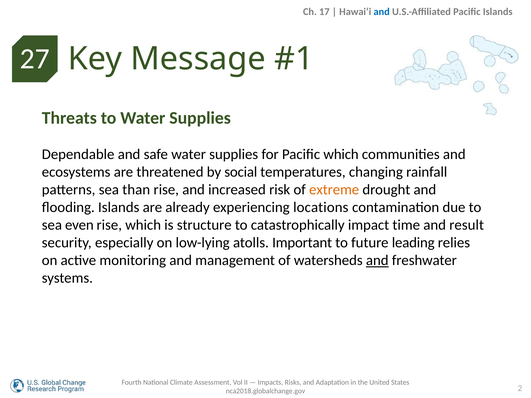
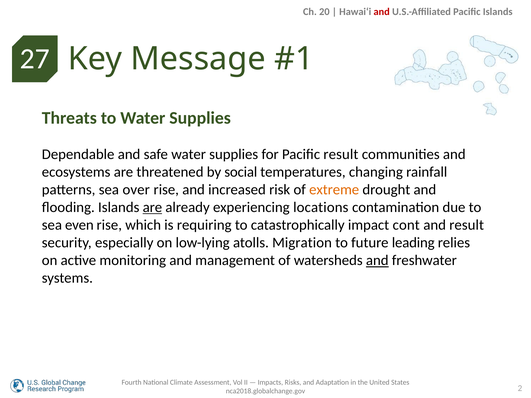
17: 17 -> 20
and at (382, 12) colour: blue -> red
Pacific which: which -> result
than: than -> over
are at (152, 207) underline: none -> present
structure: structure -> requiring
time: time -> cont
Important: Important -> Migration
